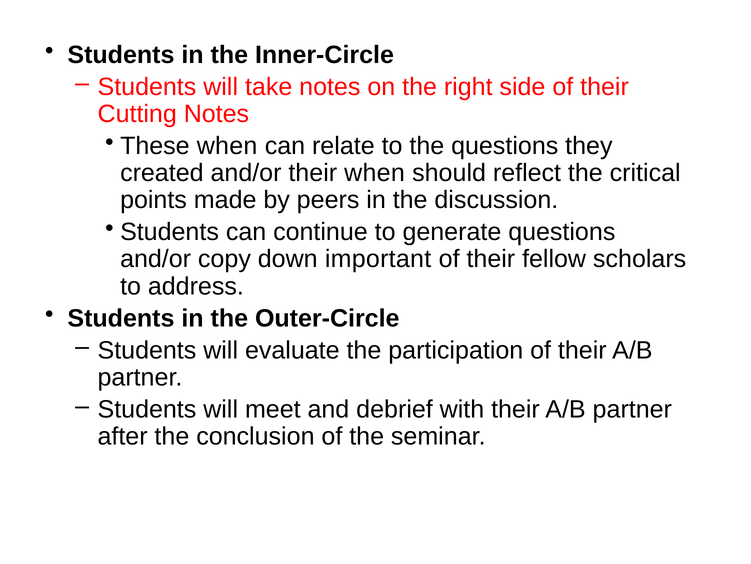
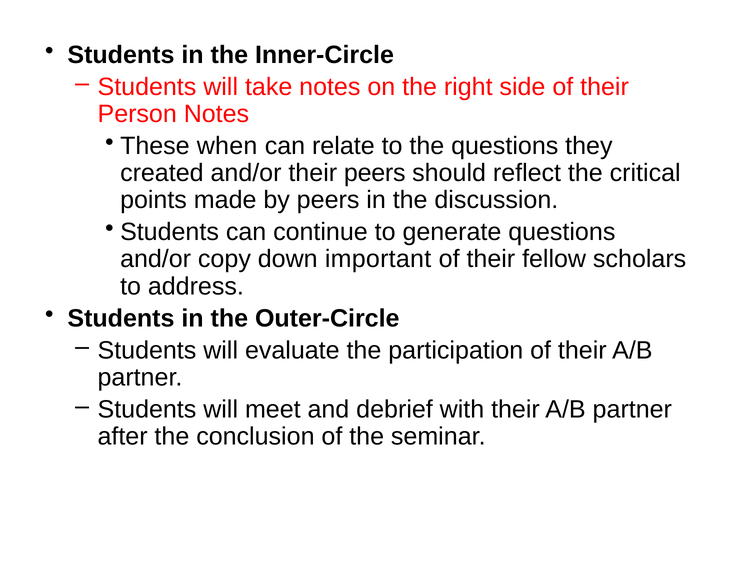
Cutting: Cutting -> Person
their when: when -> peers
